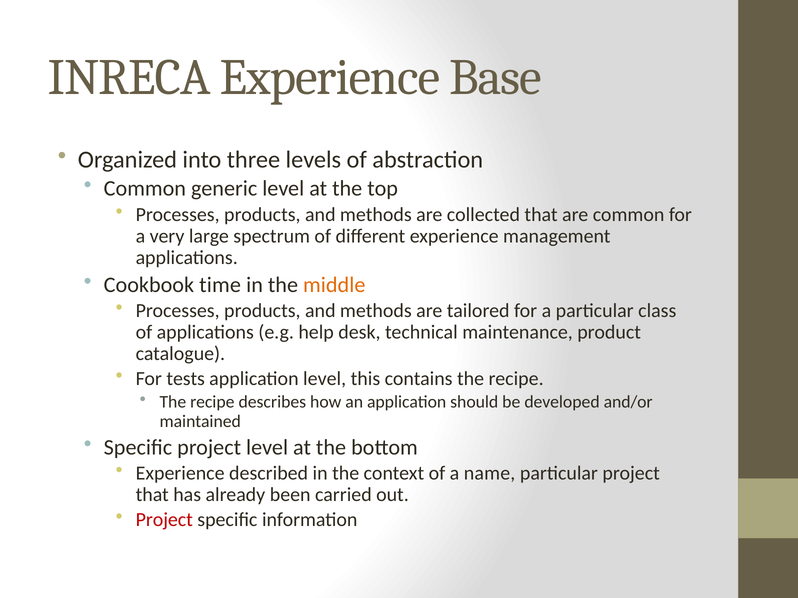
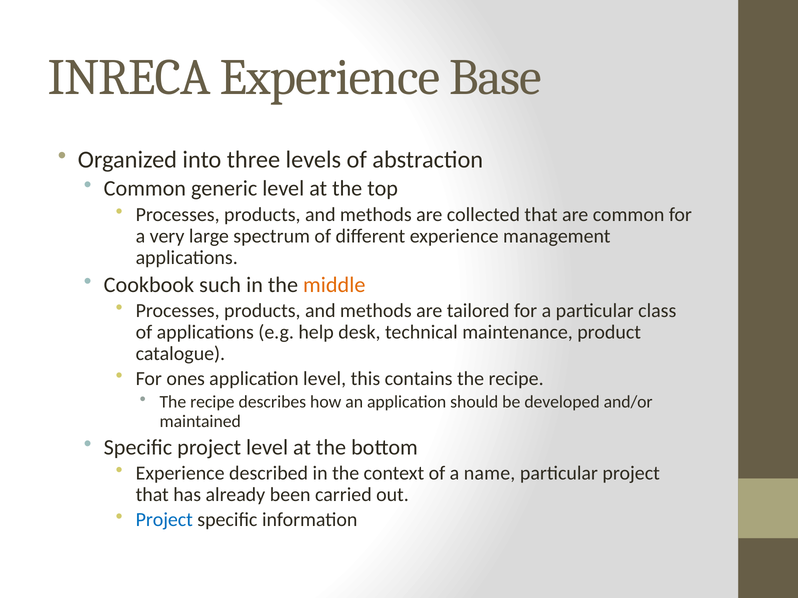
time: time -> such
tests: tests -> ones
Project at (164, 520) colour: red -> blue
